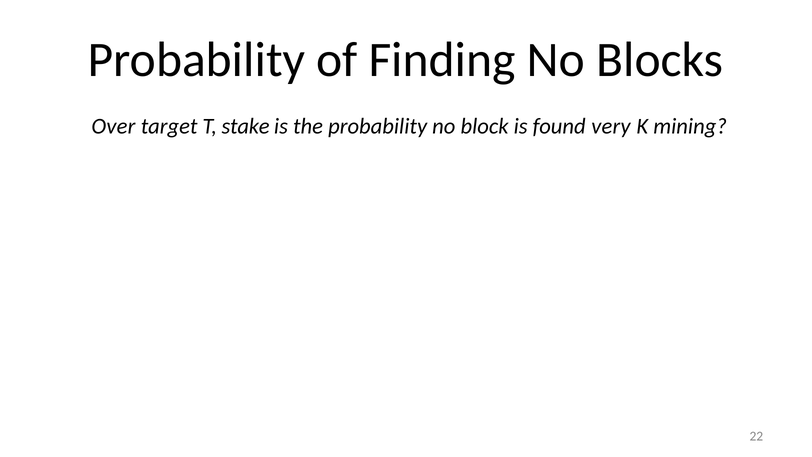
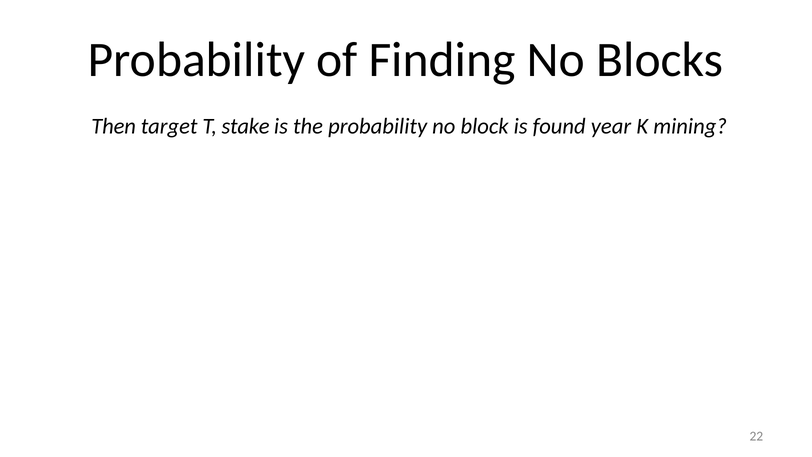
Over: Over -> Then
very: very -> year
